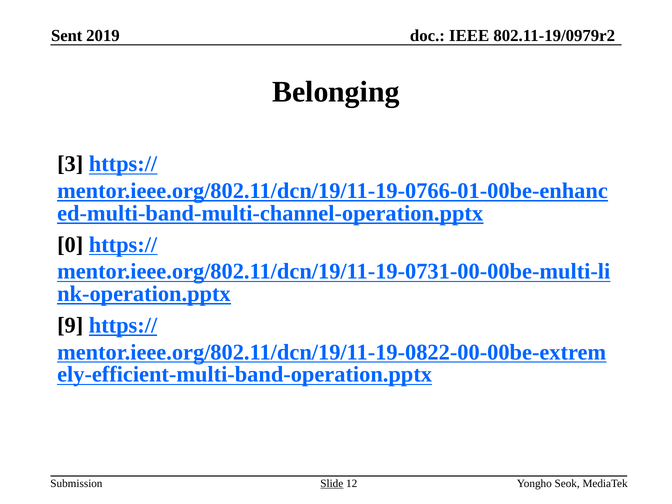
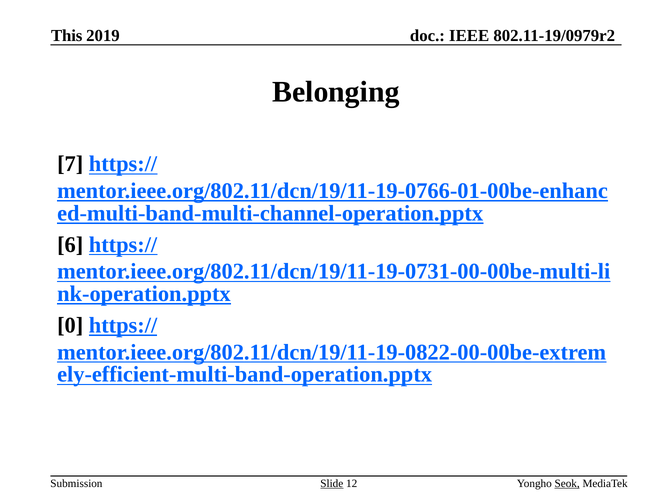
Sent: Sent -> This
3: 3 -> 7
0: 0 -> 6
9: 9 -> 0
Seok underline: none -> present
